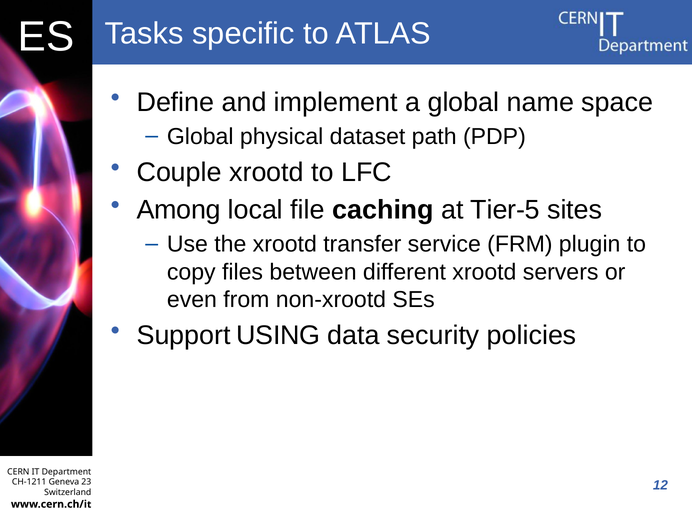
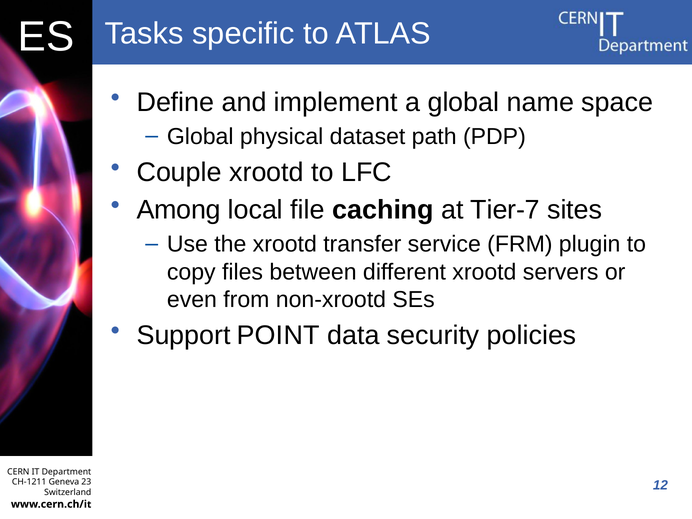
Tier-5: Tier-5 -> Tier-7
USING: USING -> POINT
